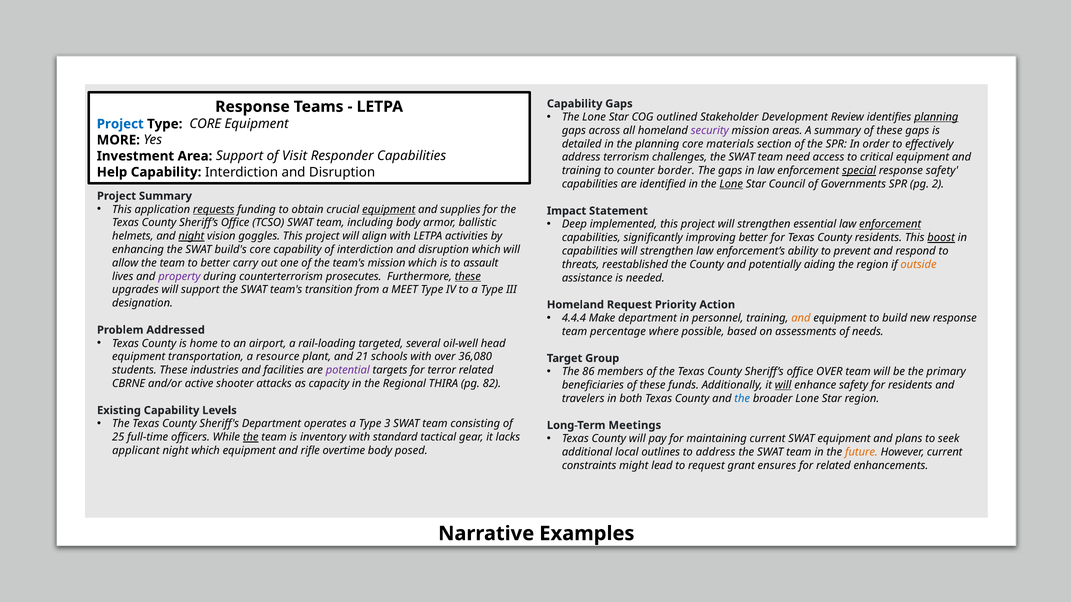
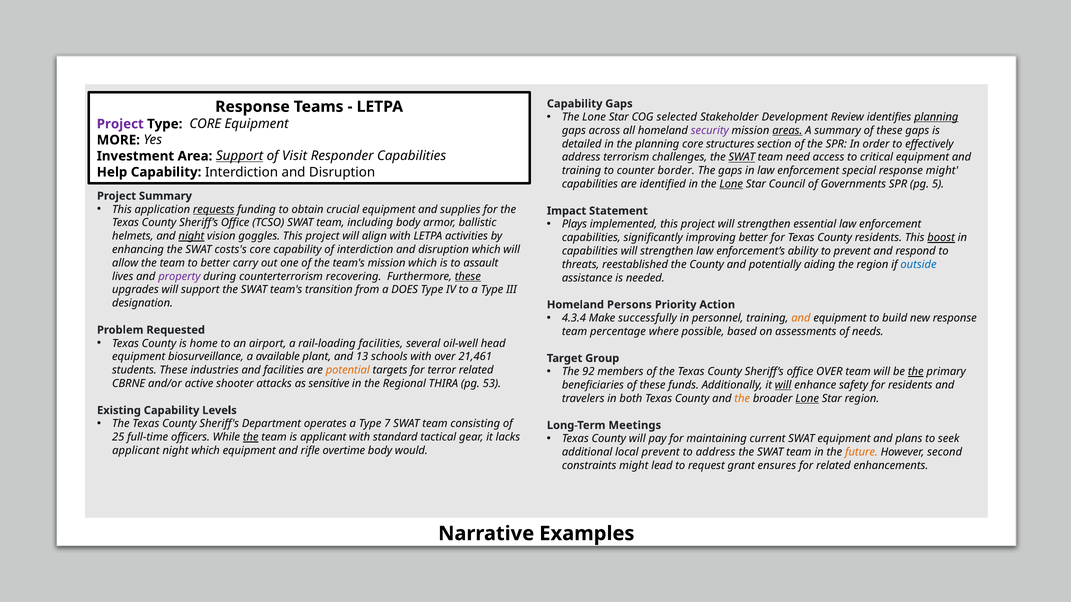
outlined: outlined -> selected
Project at (120, 124) colour: blue -> purple
areas underline: none -> present
materials: materials -> structures
Support at (240, 156) underline: none -> present
SWAT at (742, 157) underline: none -> present
special underline: present -> none
response safety: safety -> might
2: 2 -> 5
equipment at (389, 210) underline: present -> none
Deep: Deep -> Plays
enforcement at (890, 224) underline: present -> none
build's: build's -> costs's
outside colour: orange -> blue
prosecutes: prosecutes -> recovering
MEET: MEET -> DOES
Homeland Request: Request -> Persons
4.4.4: 4.4.4 -> 4.3.4
Make department: department -> successfully
Addressed: Addressed -> Requested
rail-loading targeted: targeted -> facilities
transportation: transportation -> biosurveillance
resource: resource -> available
21: 21 -> 13
36,080: 36,080 -> 21,461
86: 86 -> 92
the at (916, 372) underline: none -> present
potential colour: purple -> orange
capacity: capacity -> sensitive
82: 82 -> 53
the at (742, 399) colour: blue -> orange
Lone at (807, 399) underline: none -> present
3: 3 -> 7
is inventory: inventory -> applicant
posed: posed -> would
local outlines: outlines -> prevent
However current: current -> second
